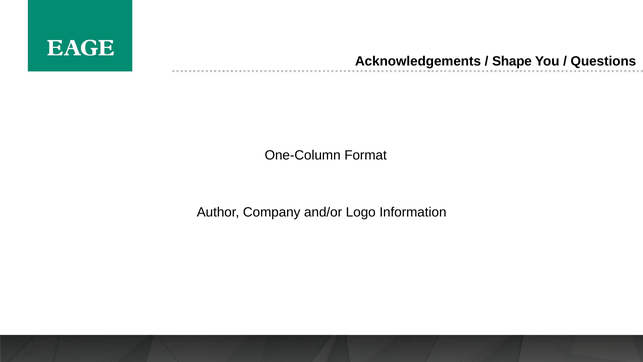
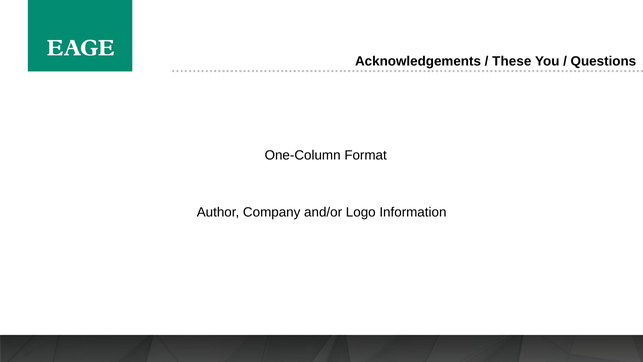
Shape: Shape -> These
